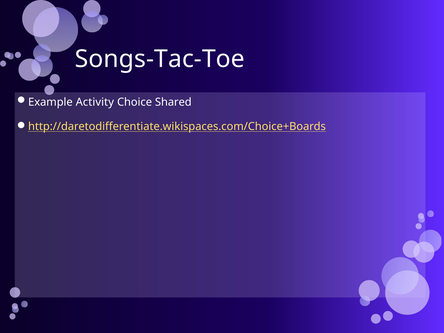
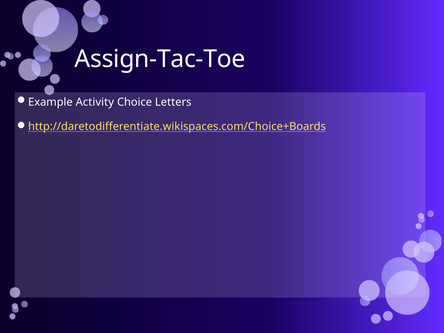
Songs-Tac-Toe: Songs-Tac-Toe -> Assign-Tac-Toe
Shared: Shared -> Letters
